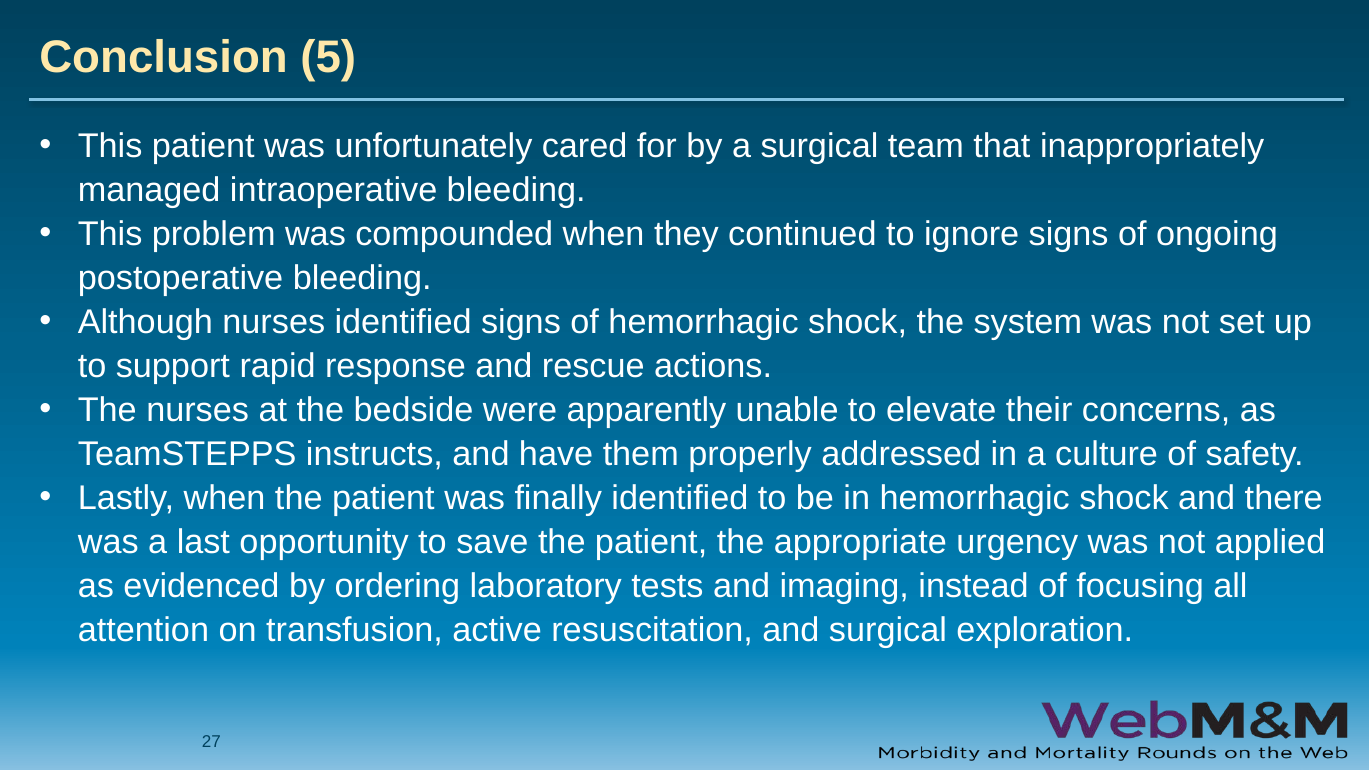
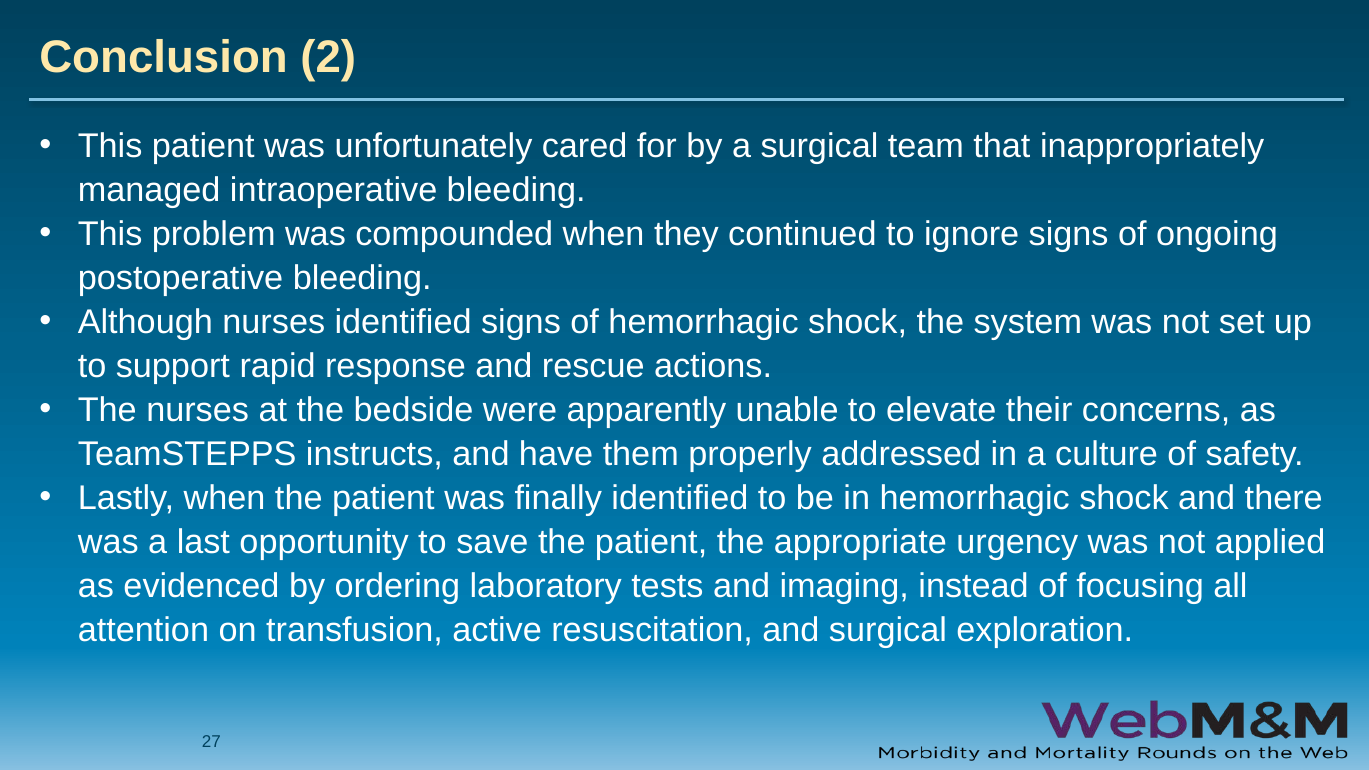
5: 5 -> 2
